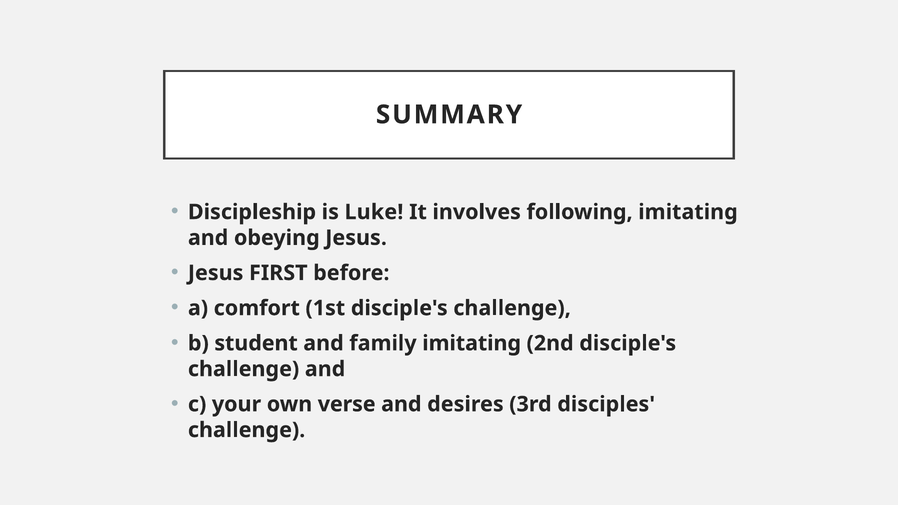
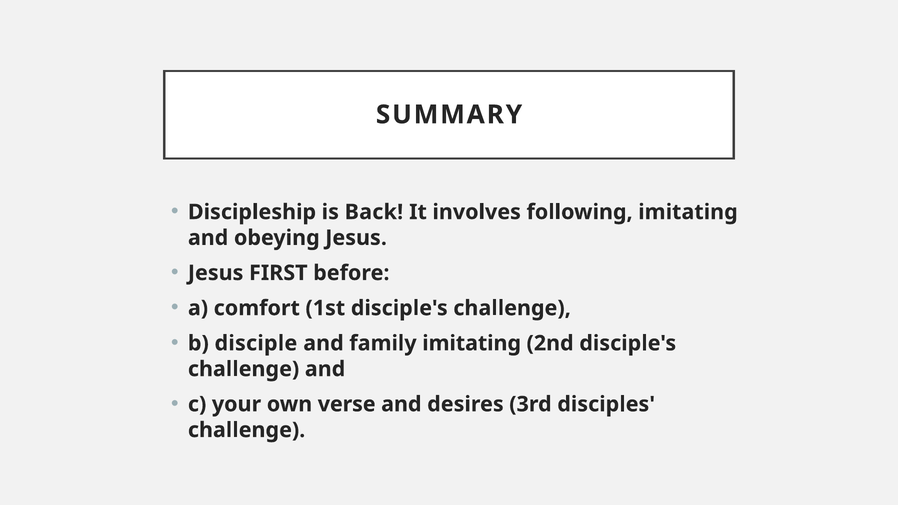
Luke: Luke -> Back
student: student -> disciple
